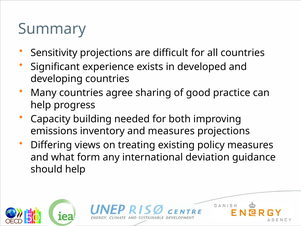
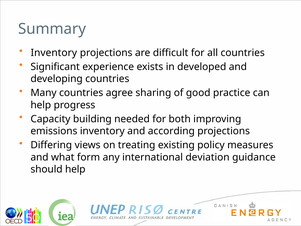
Sensitivity at (54, 53): Sensitivity -> Inventory
and measures: measures -> according
